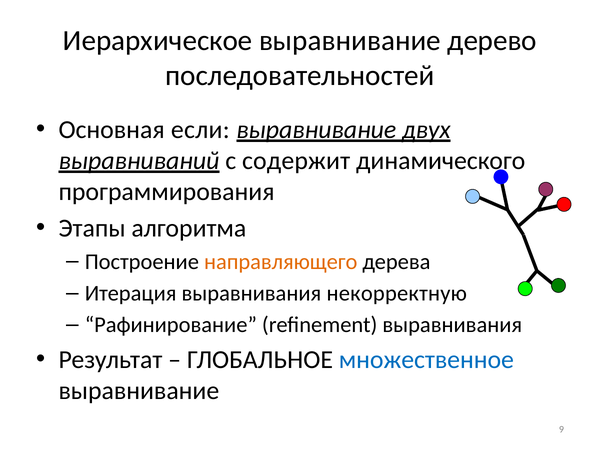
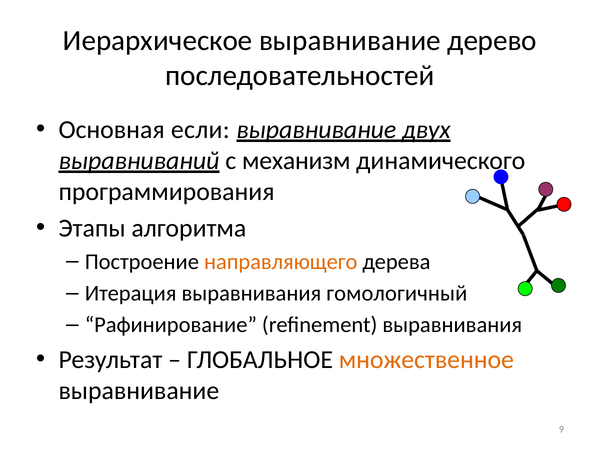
содержит: содержит -> механизм
некорректную: некорректную -> гомологичный
множественное colour: blue -> orange
